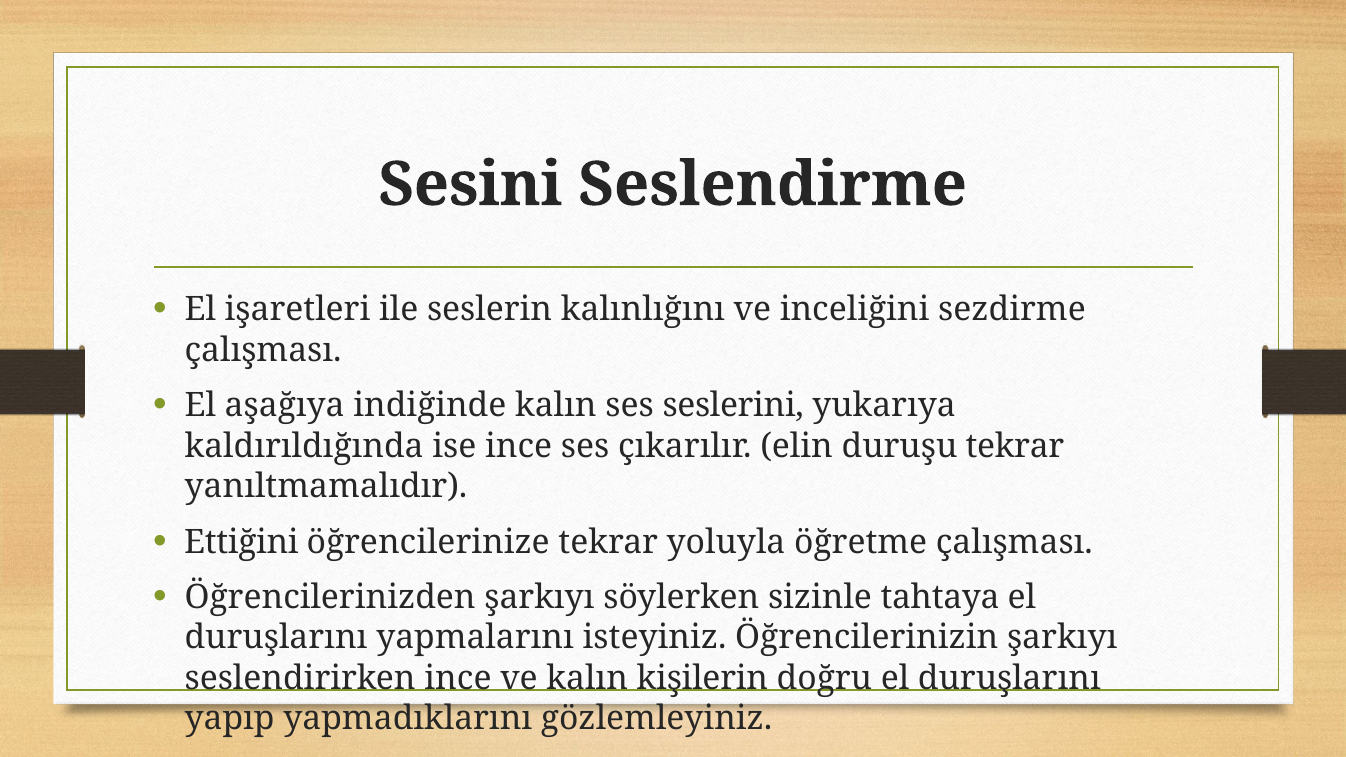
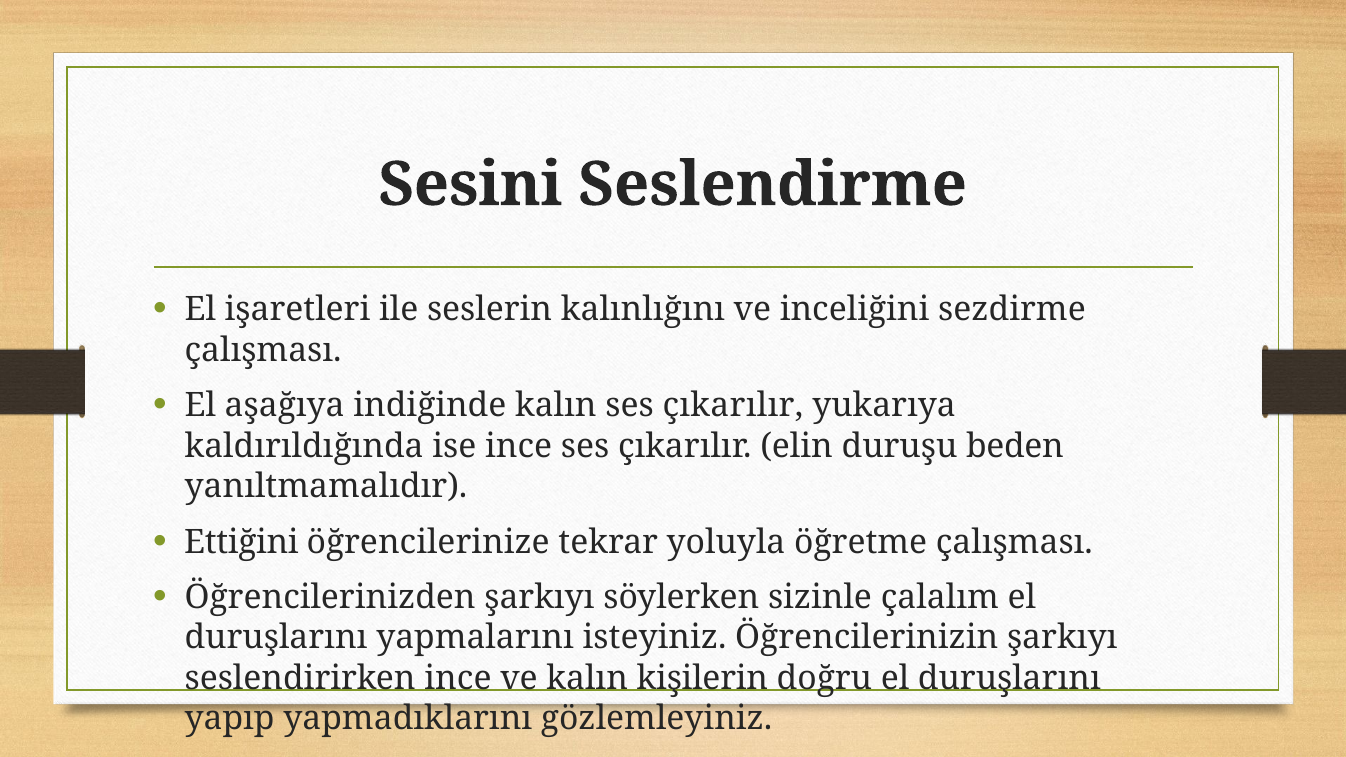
kalın ses seslerini: seslerini -> çıkarılır
duruşu tekrar: tekrar -> beden
tahtaya: tahtaya -> çalalım
